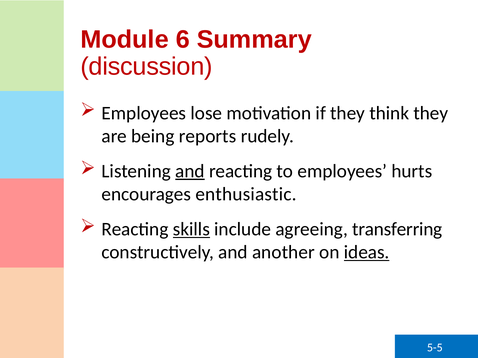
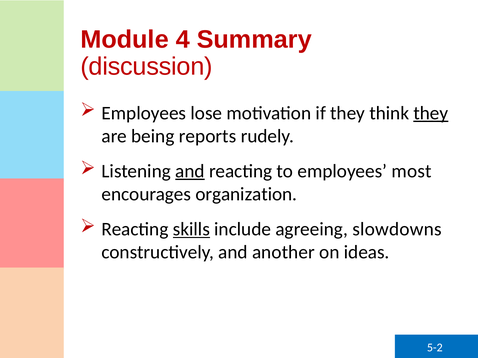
6: 6 -> 4
they at (431, 113) underline: none -> present
hurts: hurts -> most
enthusiastic: enthusiastic -> organization
transferring: transferring -> slowdowns
ideas underline: present -> none
5-5: 5-5 -> 5-2
